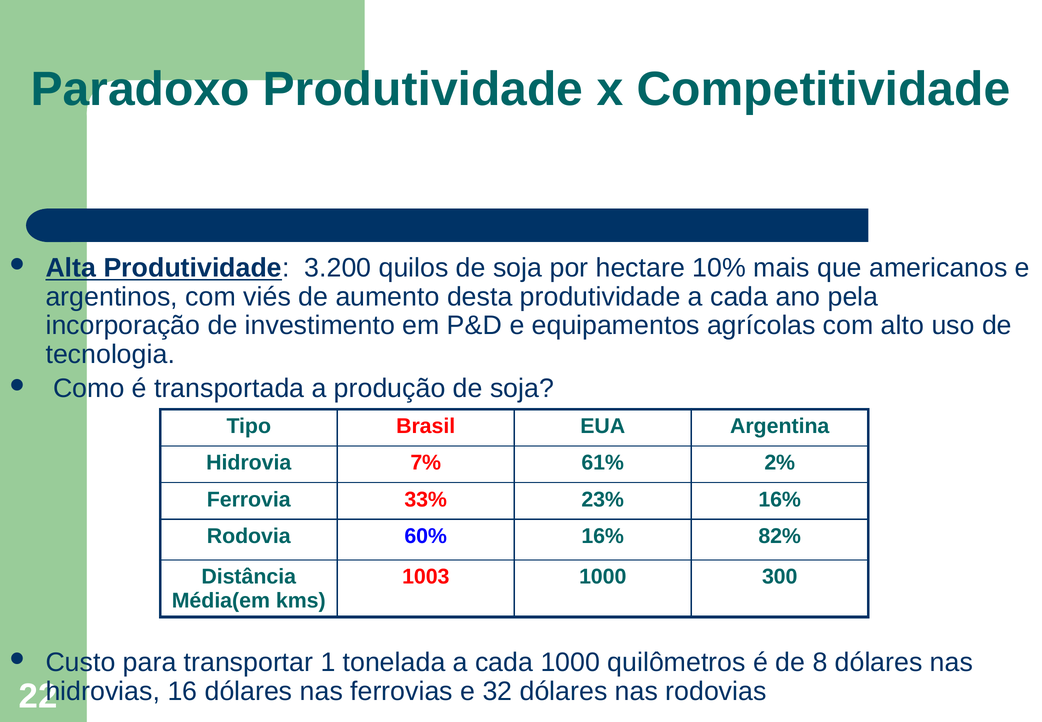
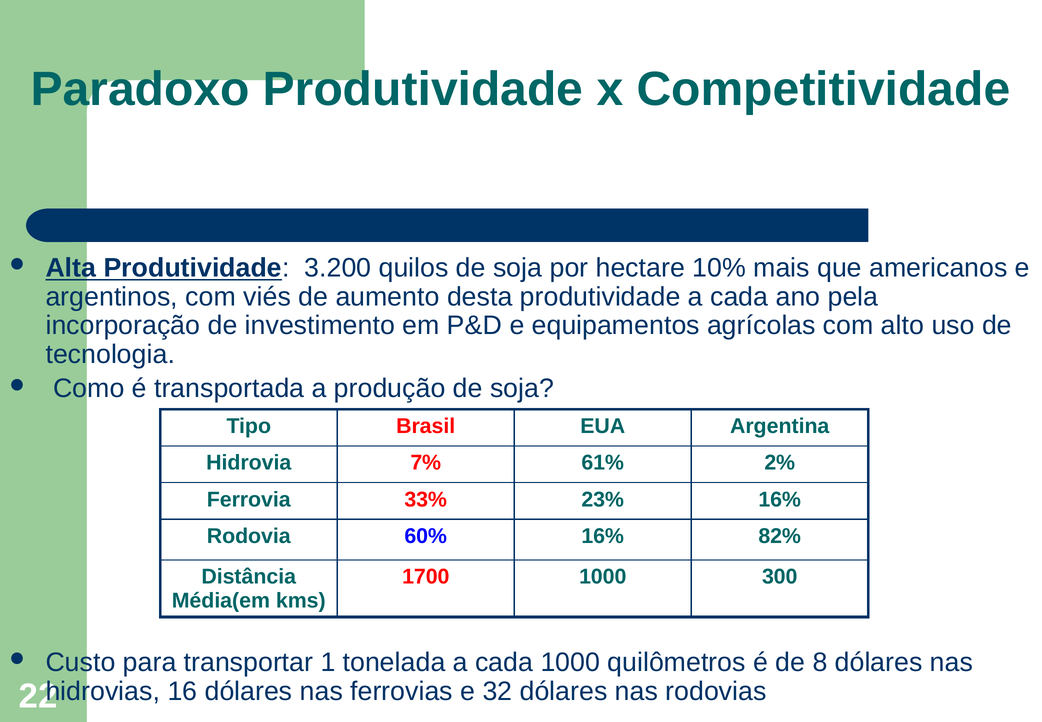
1003: 1003 -> 1700
